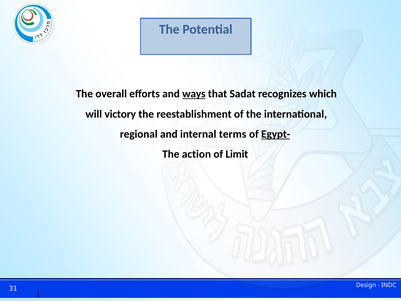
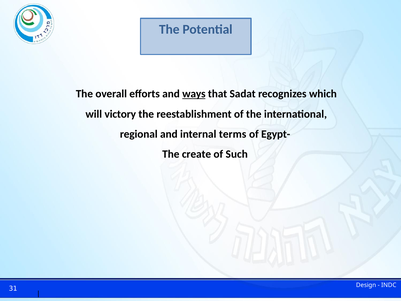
Egypt- underline: present -> none
action: action -> create
Limit: Limit -> Such
